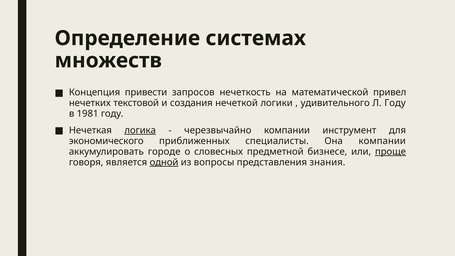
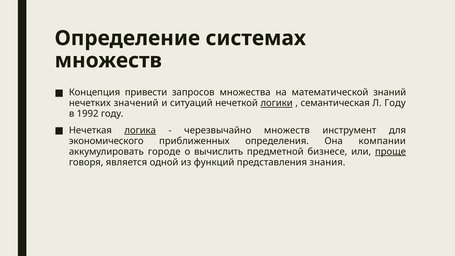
нечеткость: нечеткость -> множества
привел: привел -> знаний
текстовой: текстовой -> значений
создания: создания -> ситуаций
логики underline: none -> present
удивительного: удивительного -> семантическая
1981: 1981 -> 1992
черезвычайно компании: компании -> множеств
специалисты: специалисты -> определения
словесных: словесных -> вычислить
одной underline: present -> none
вопросы: вопросы -> функций
